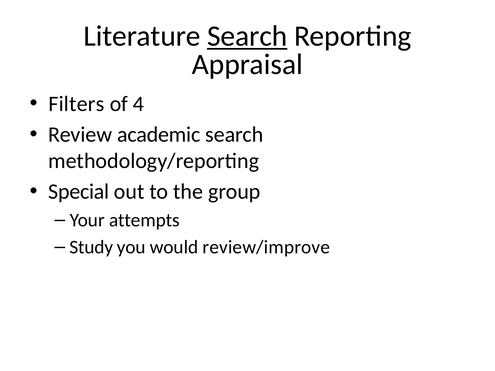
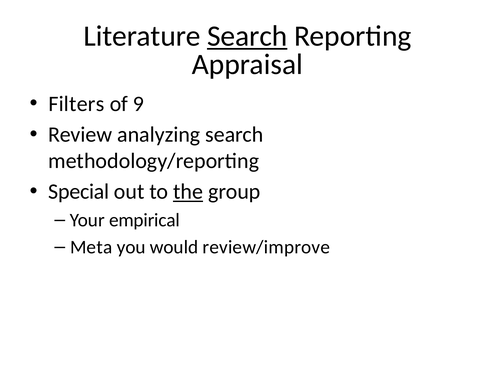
4: 4 -> 9
academic: academic -> analyzing
the underline: none -> present
attempts: attempts -> empirical
Study: Study -> Meta
